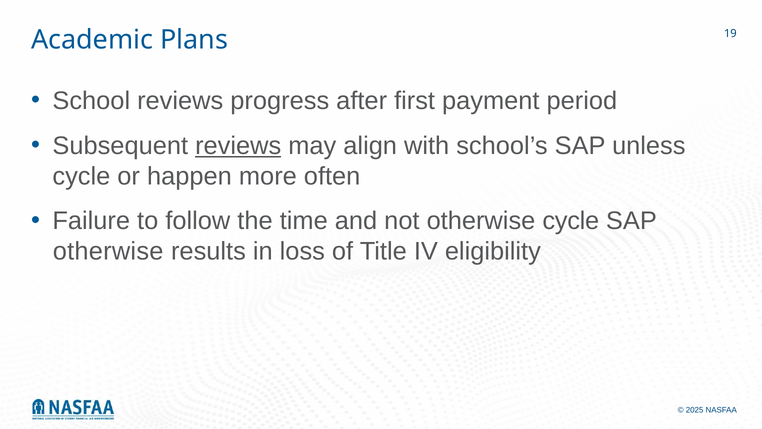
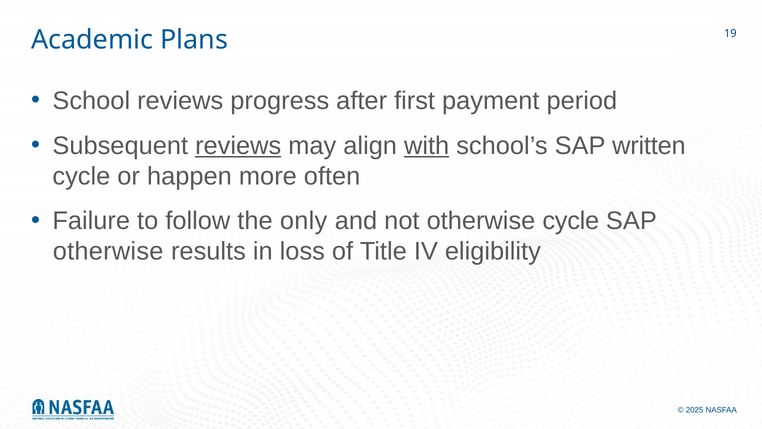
with underline: none -> present
unless: unless -> written
time: time -> only
